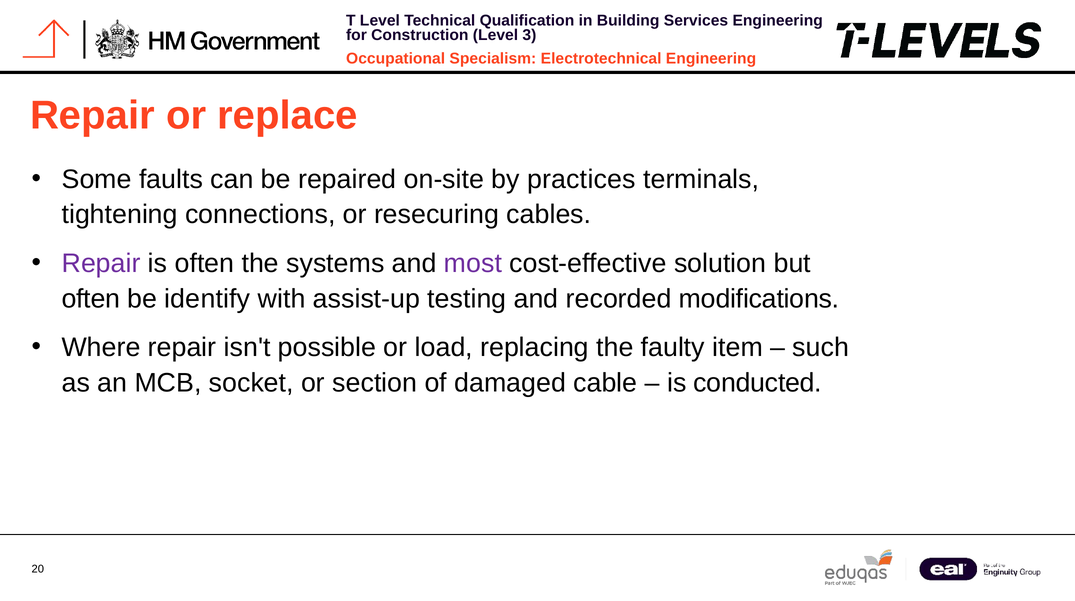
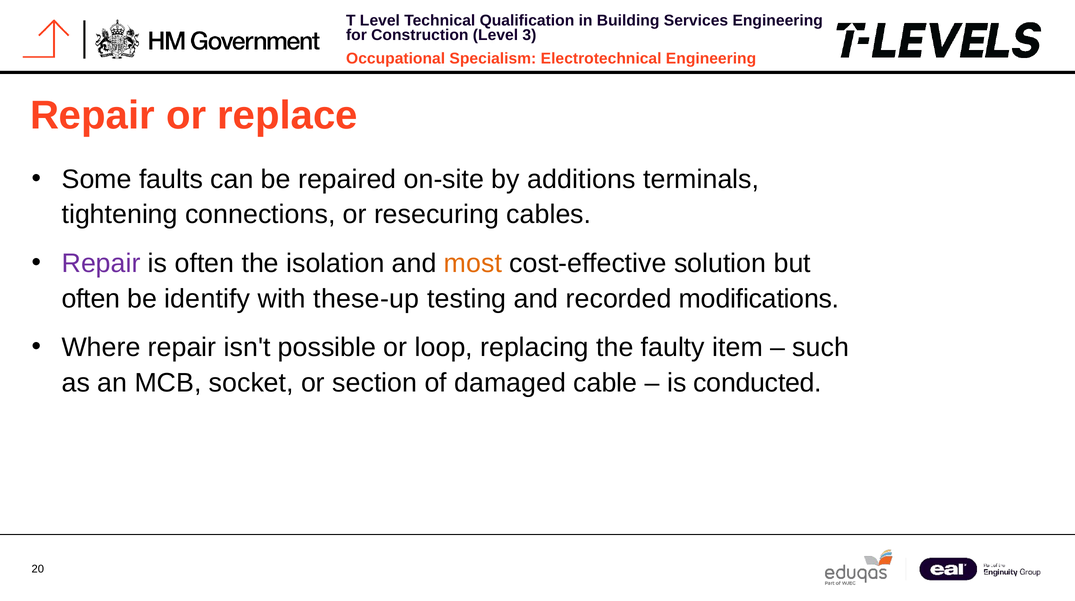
practices: practices -> additions
systems: systems -> isolation
most colour: purple -> orange
assist-up: assist-up -> these-up
load: load -> loop
